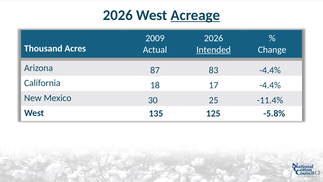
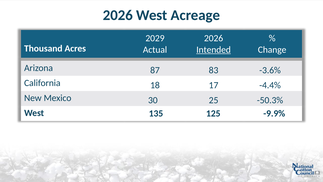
Acreage underline: present -> none
2009: 2009 -> 2029
83 -4.4%: -4.4% -> -3.6%
-11.4%: -11.4% -> -50.3%
-5.8%: -5.8% -> -9.9%
